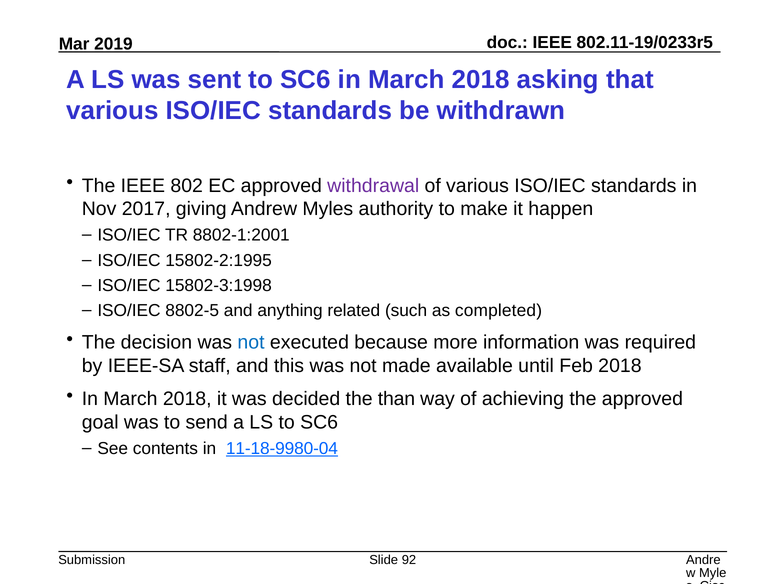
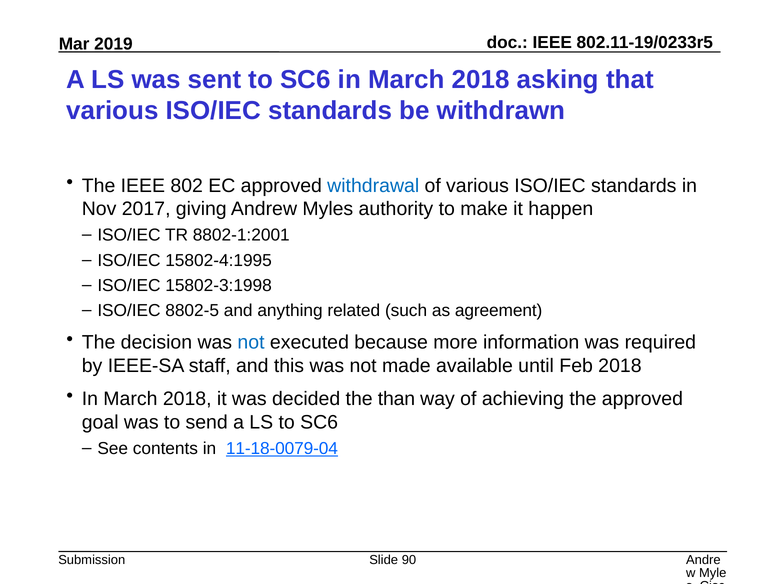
withdrawal colour: purple -> blue
15802-2:1995: 15802-2:1995 -> 15802-4:1995
completed: completed -> agreement
11-18-9980-04: 11-18-9980-04 -> 11-18-0079-04
92: 92 -> 90
